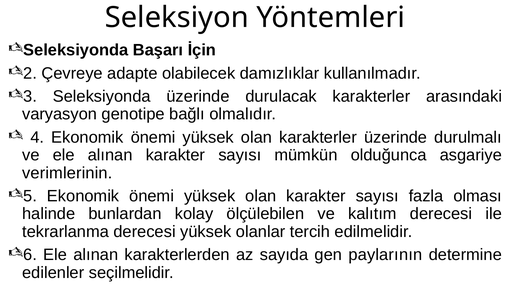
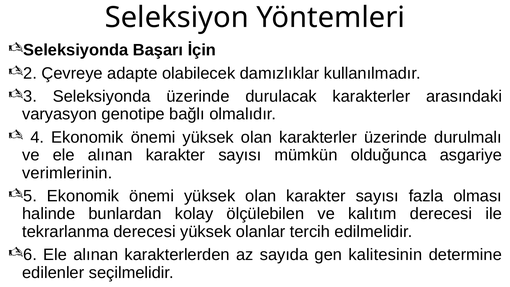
paylarının: paylarının -> kalitesinin
